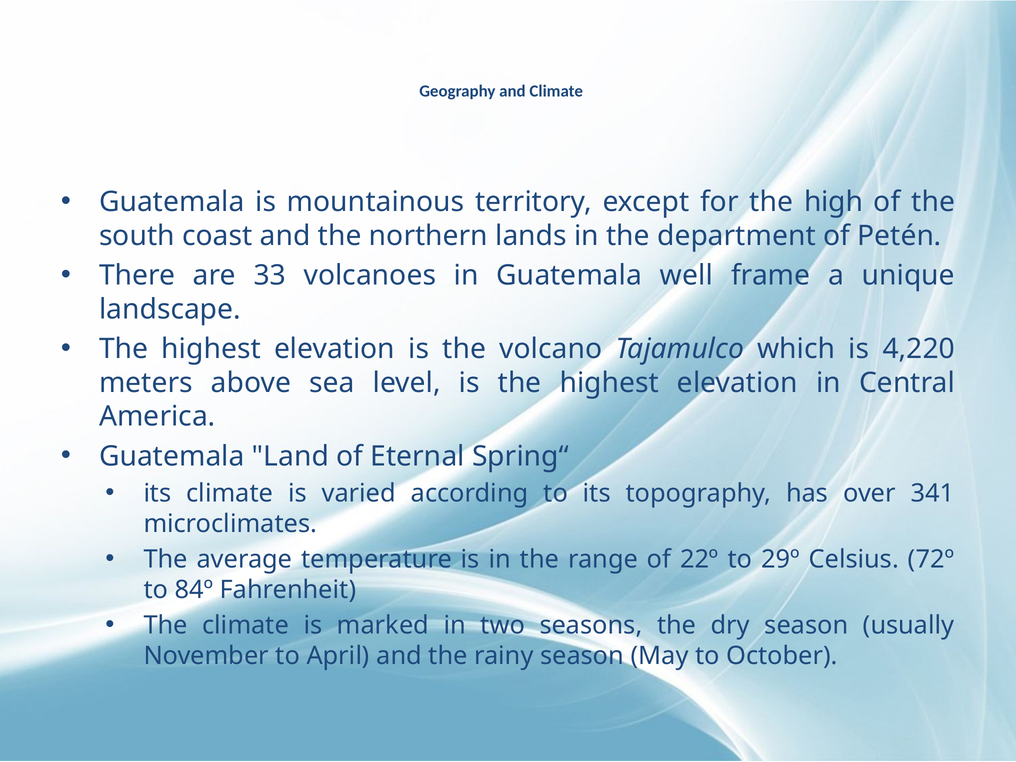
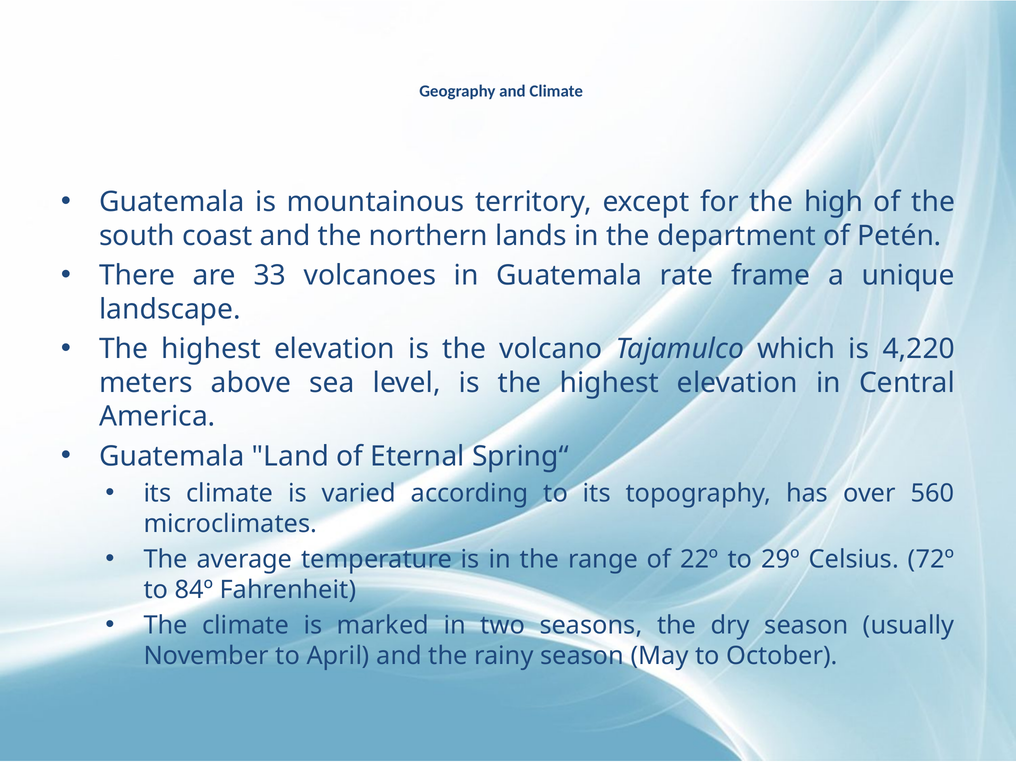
well: well -> rate
341: 341 -> 560
